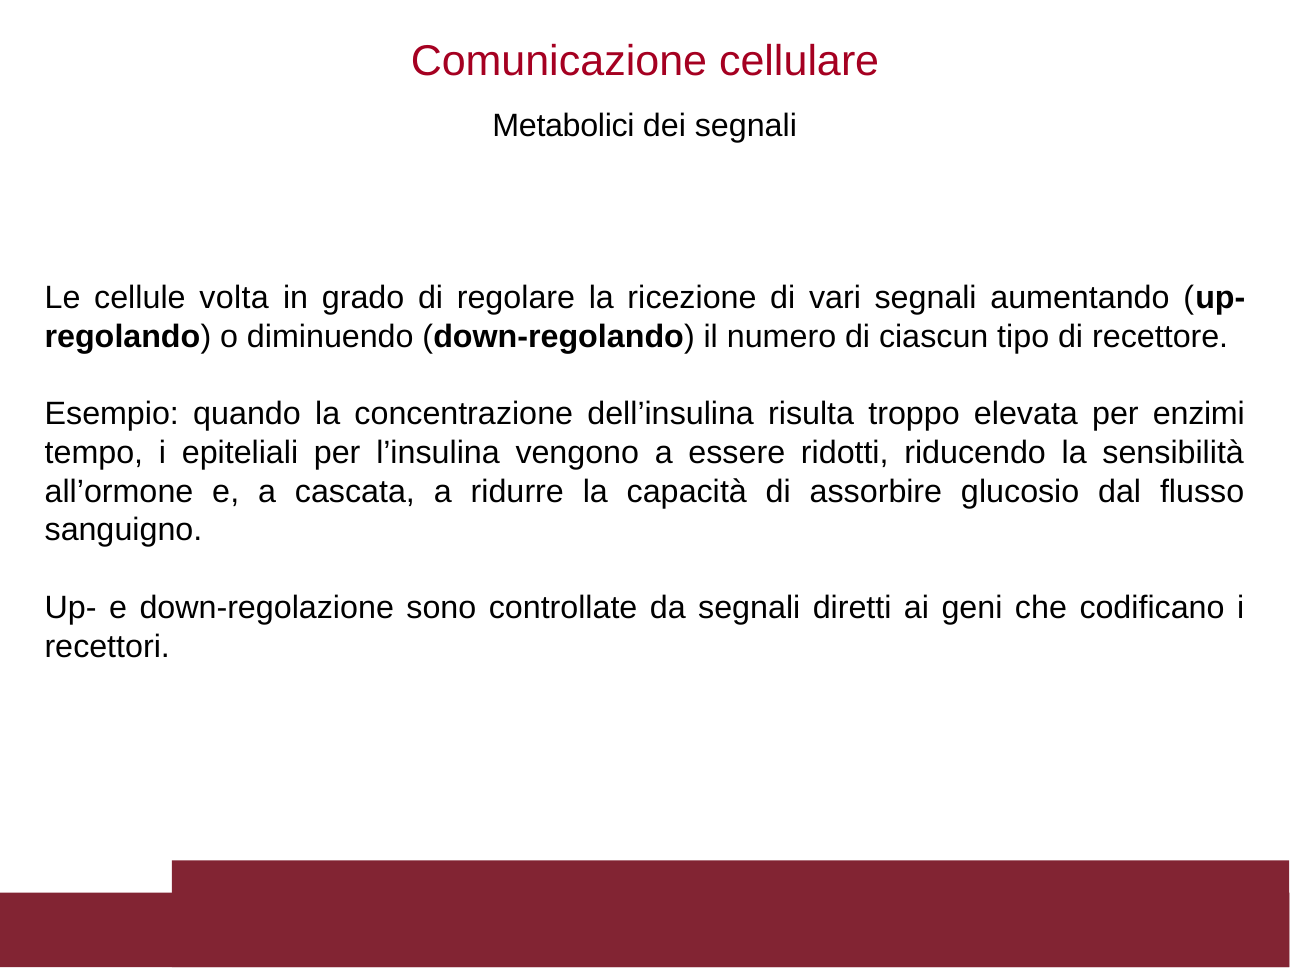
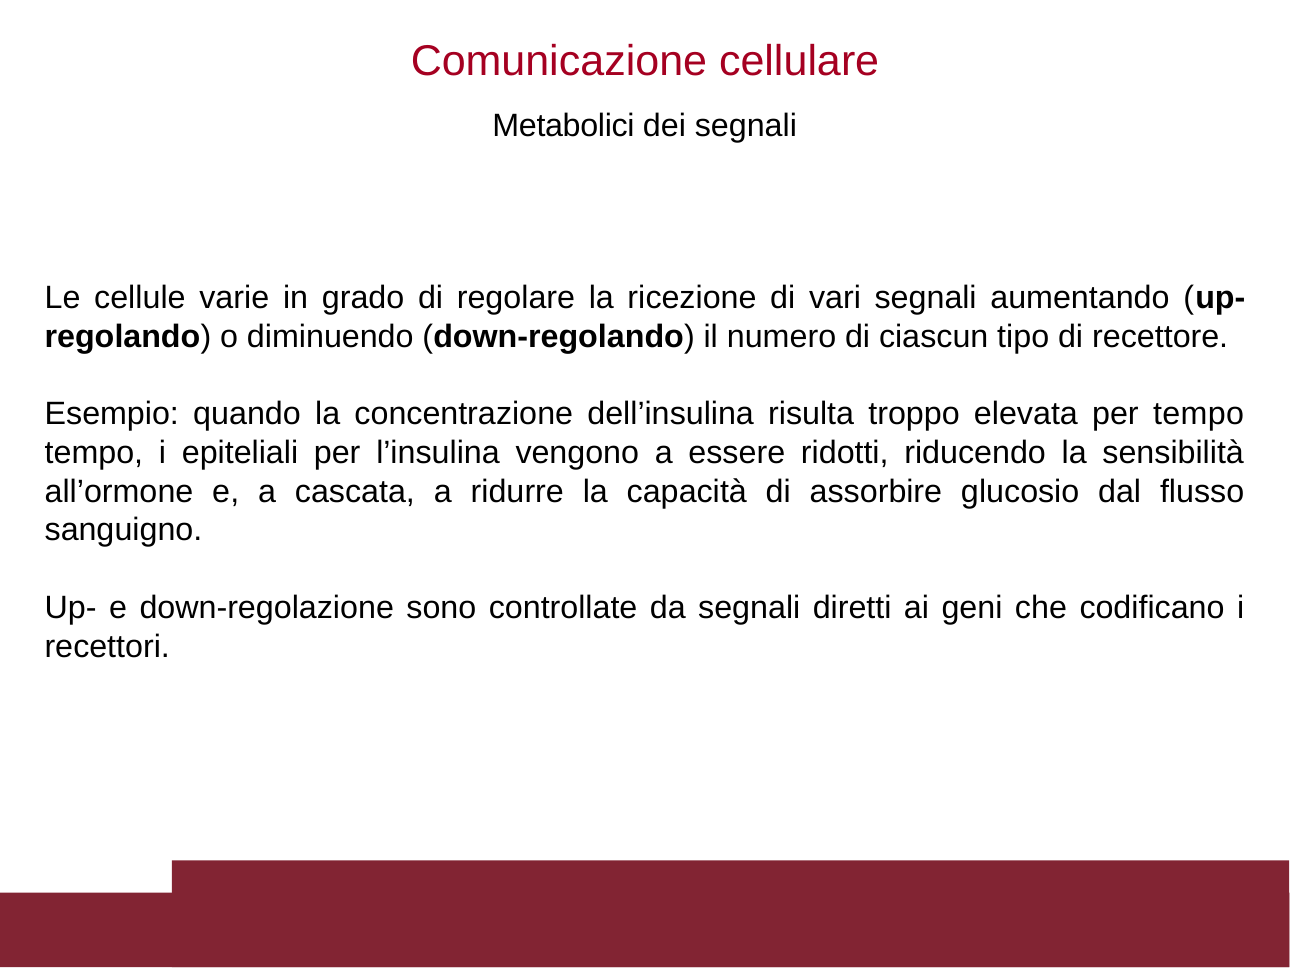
volta: volta -> varie
per enzimi: enzimi -> tempo
